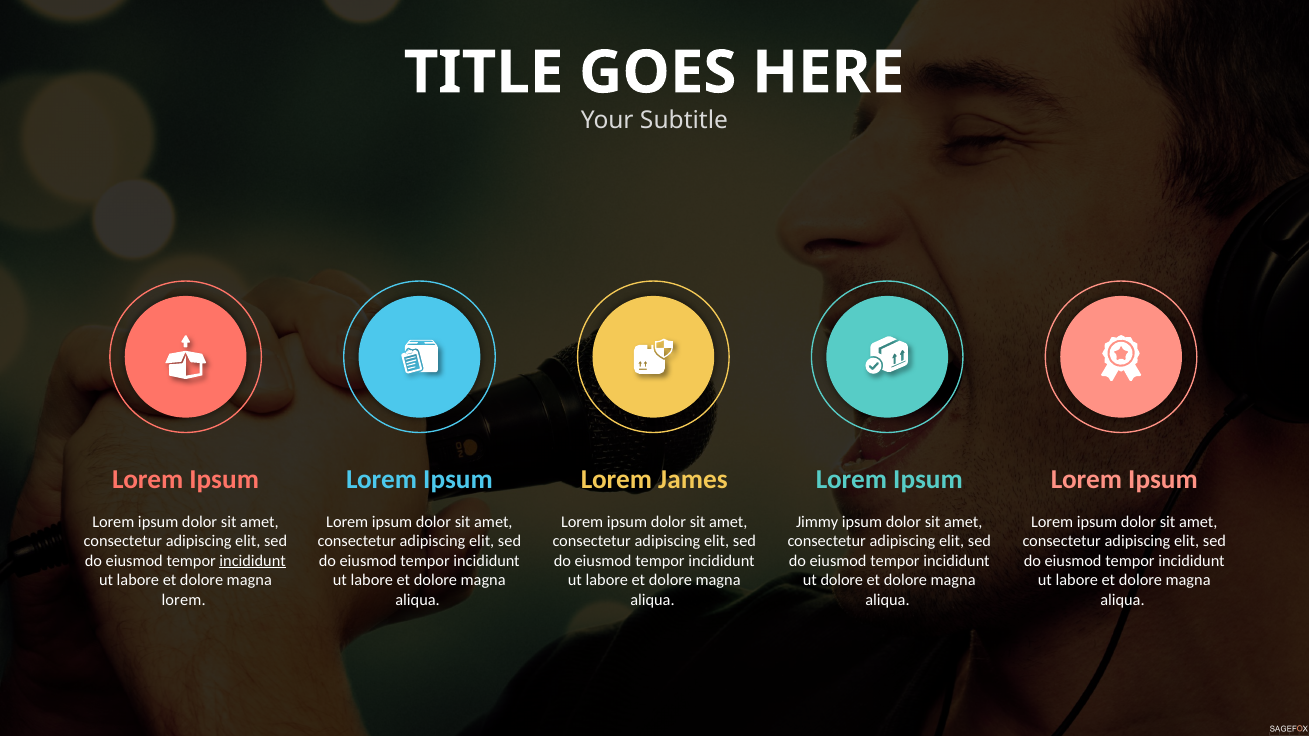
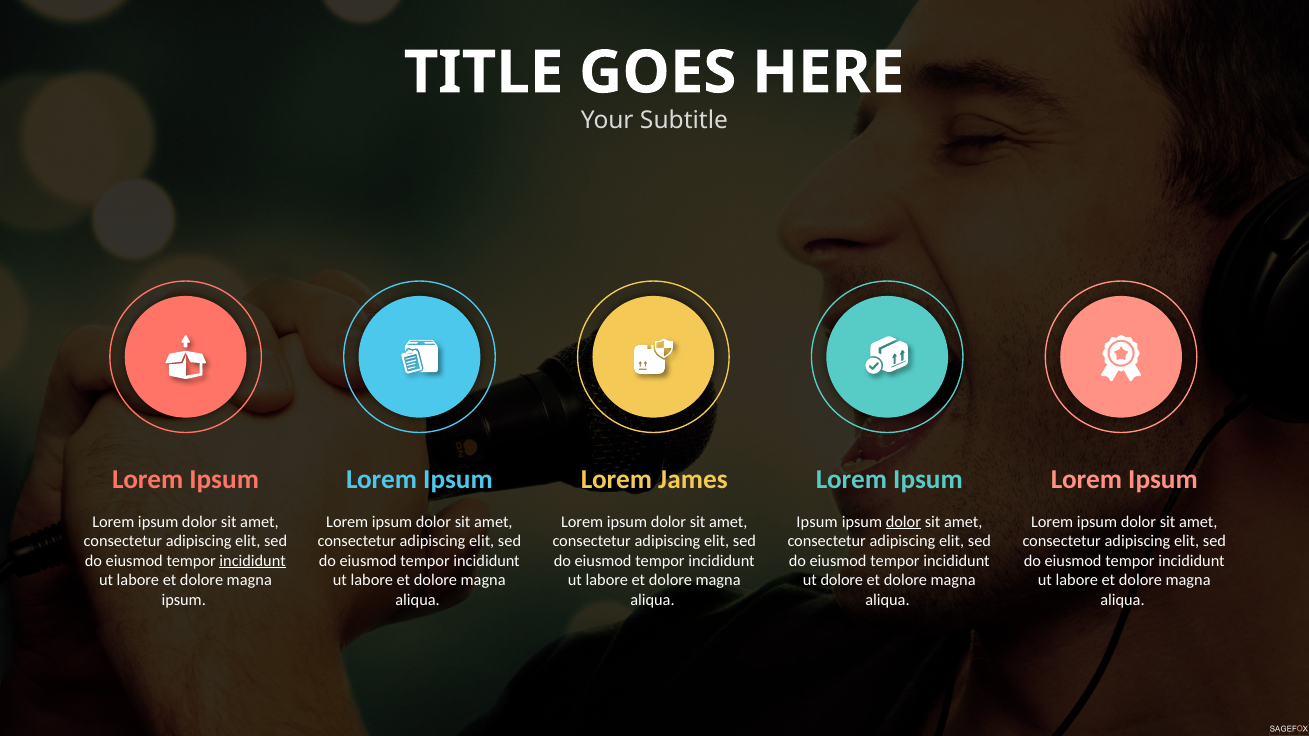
Jimmy at (817, 522): Jimmy -> Ipsum
dolor at (903, 522) underline: none -> present
lorem at (184, 600): lorem -> ipsum
